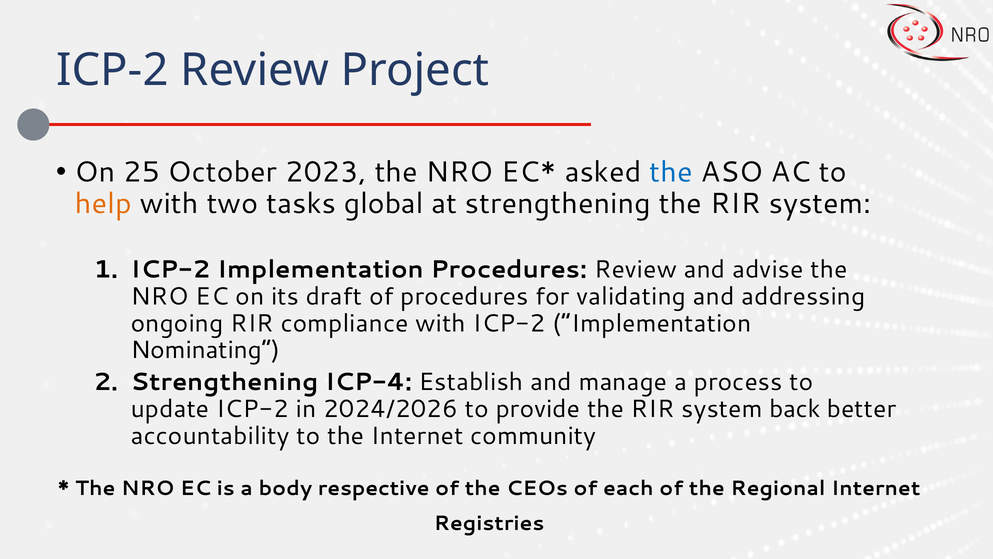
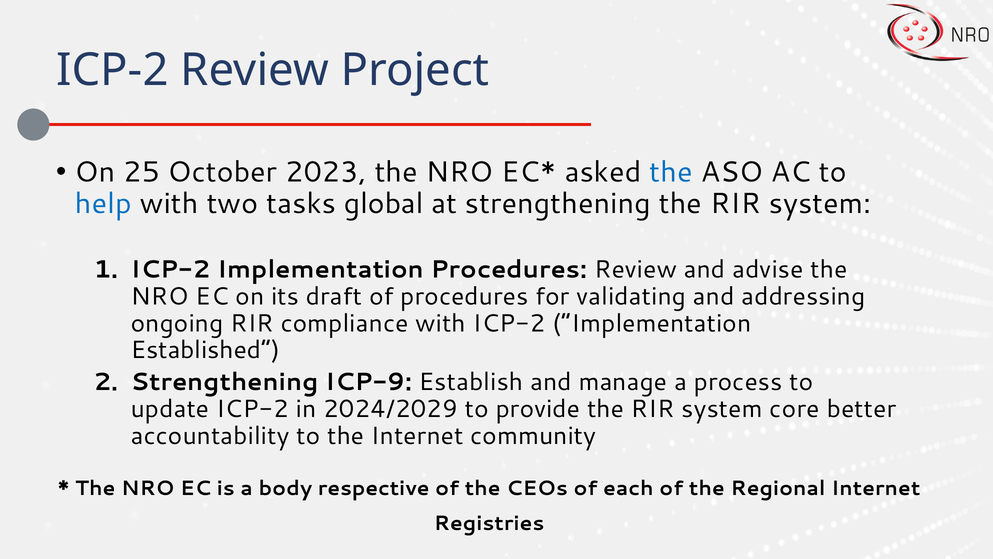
help colour: orange -> blue
Nominating: Nominating -> Established
ICP-4: ICP-4 -> ICP-9
2024/2026: 2024/2026 -> 2024/2029
back: back -> core
